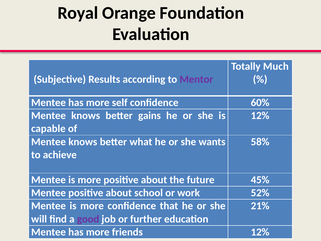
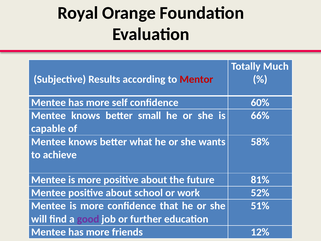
Mentor colour: purple -> red
gains: gains -> small
12% at (260, 116): 12% -> 66%
45%: 45% -> 81%
21%: 21% -> 51%
